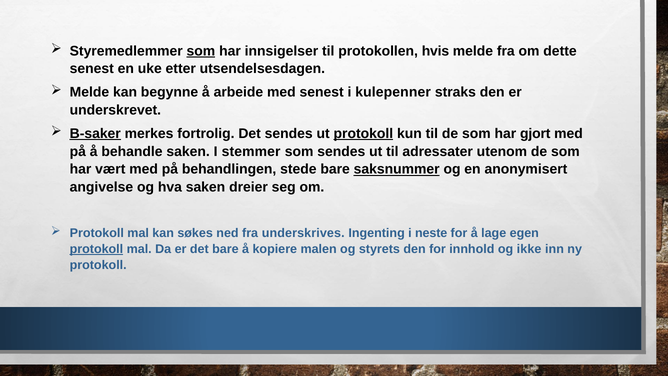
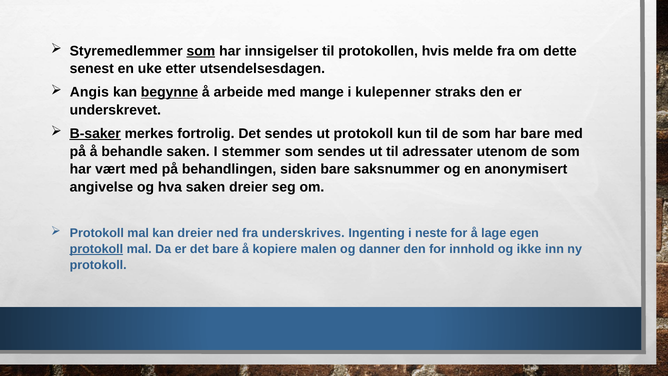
Melde at (89, 92): Melde -> Angis
begynne underline: none -> present
med senest: senest -> mange
protokoll at (363, 134) underline: present -> none
har gjort: gjort -> bare
stede: stede -> siden
saksnummer underline: present -> none
kan søkes: søkes -> dreier
styrets: styrets -> danner
